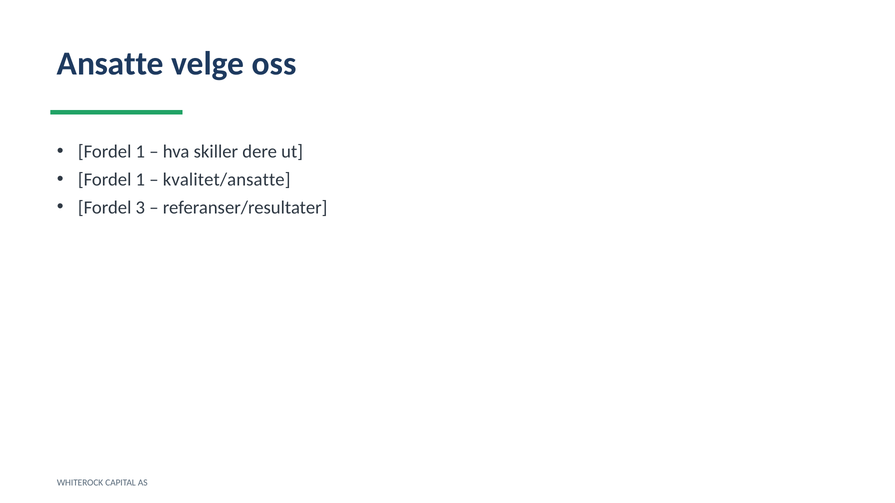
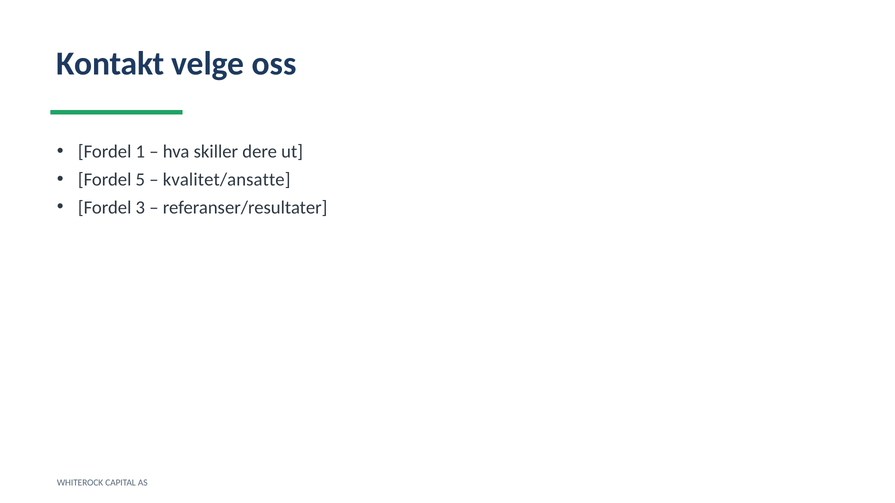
Ansatte: Ansatte -> Kontakt
1 at (140, 180): 1 -> 5
